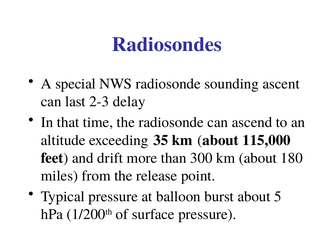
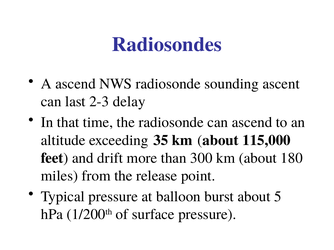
A special: special -> ascend
